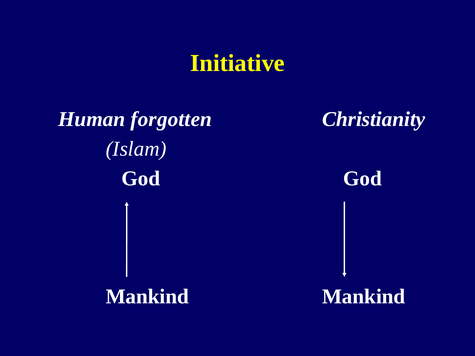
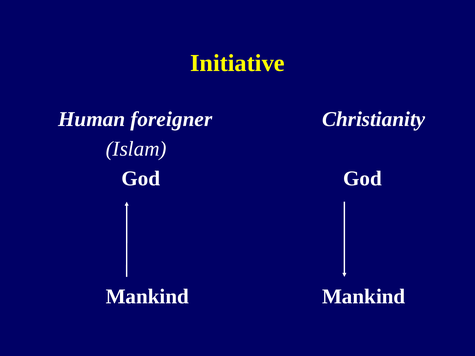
forgotten: forgotten -> foreigner
